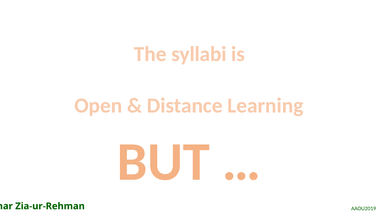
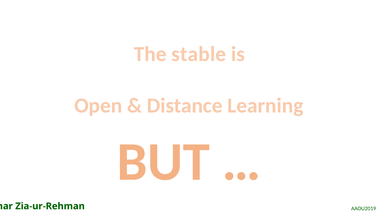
syllabi: syllabi -> stable
